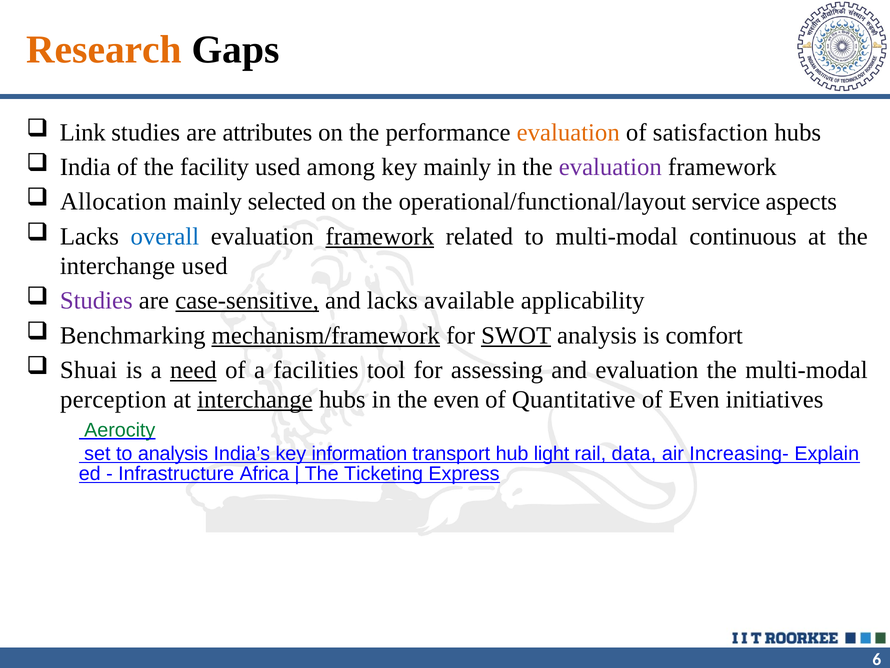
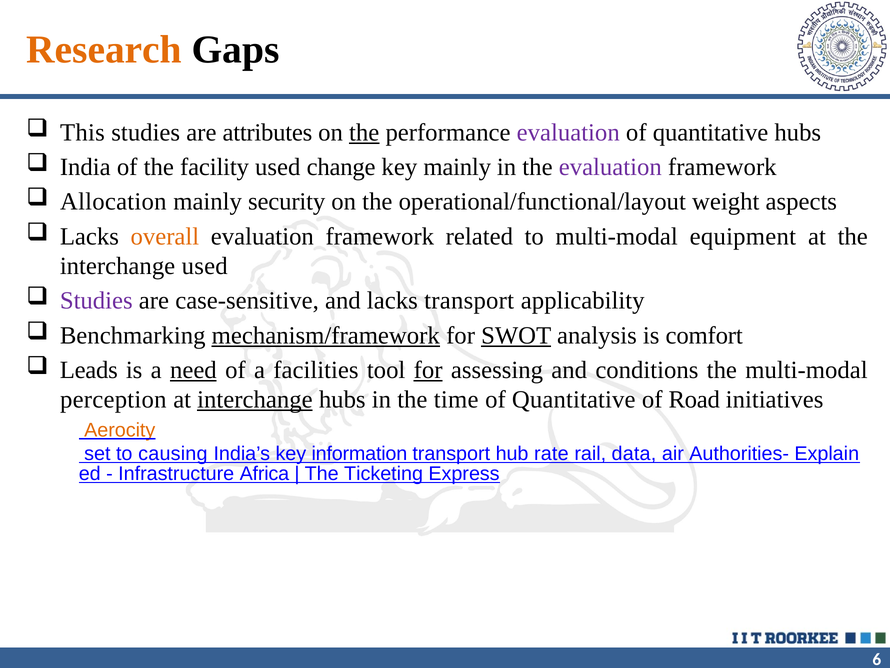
Link: Link -> This
the at (364, 132) underline: none -> present
evaluation at (568, 132) colour: orange -> purple
satisfaction at (710, 132): satisfaction -> quantitative
among: among -> change
selected: selected -> security
service: service -> weight
overall colour: blue -> orange
framework at (380, 236) underline: present -> none
continuous: continuous -> equipment
case-sensitive underline: present -> none
lacks available: available -> transport
Shuai: Shuai -> Leads
for at (428, 370) underline: none -> present
and evaluation: evaluation -> conditions
the even: even -> time
of Even: Even -> Road
Aerocity colour: green -> orange
to analysis: analysis -> causing
light: light -> rate
Increasing-: Increasing- -> Authorities-
